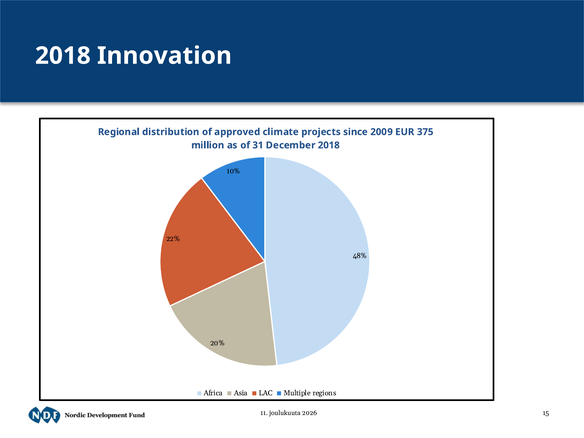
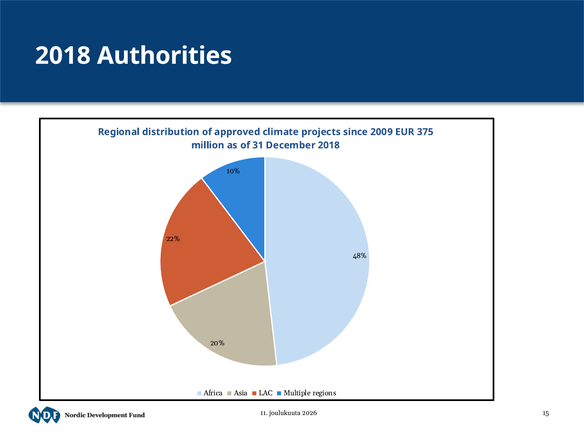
Innovation: Innovation -> Authorities
